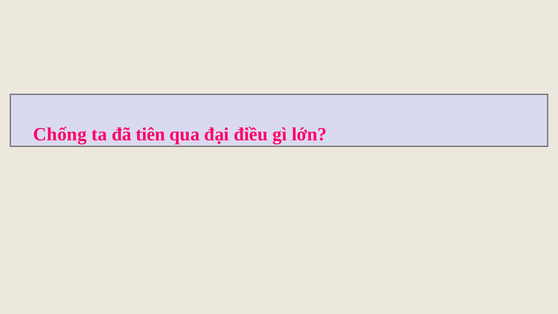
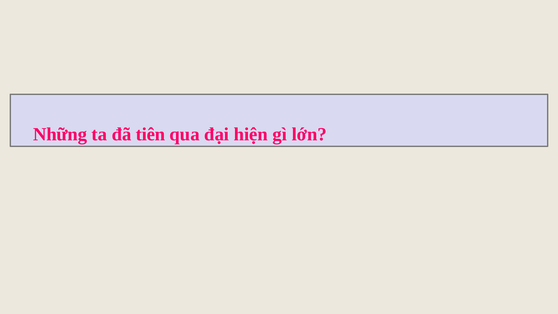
Chống: Chống -> Những
điều: điều -> hiện
